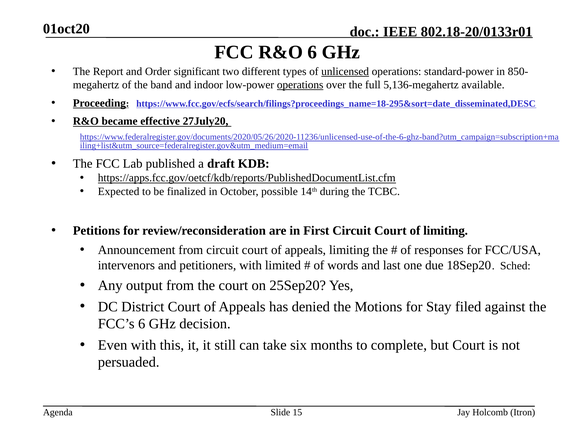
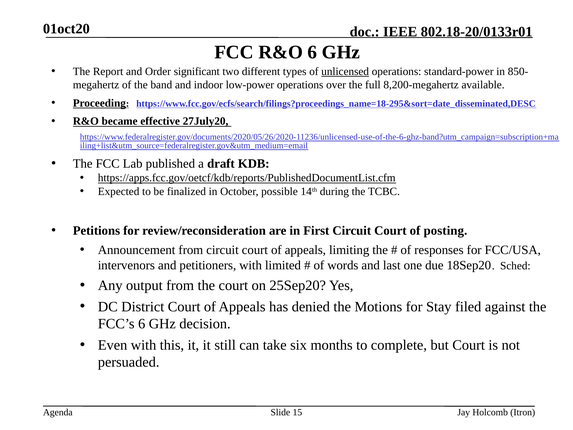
operations at (300, 85) underline: present -> none
5,136-megahertz: 5,136-megahertz -> 8,200-megahertz
of limiting: limiting -> posting
